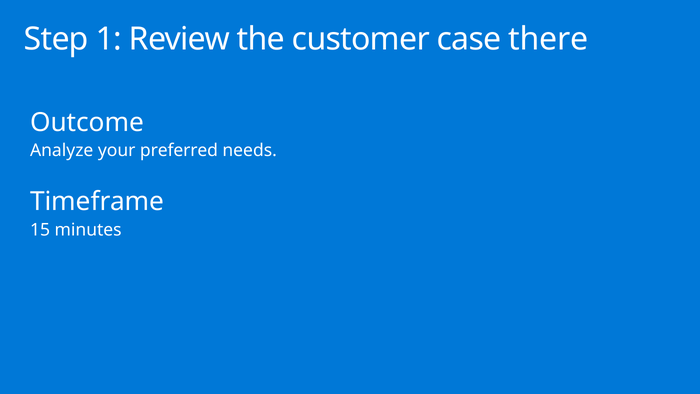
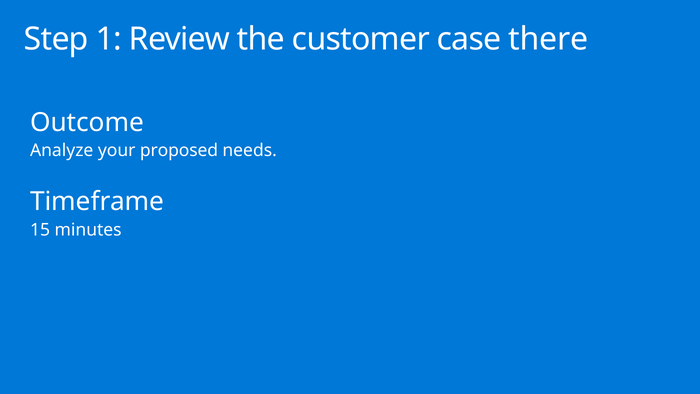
preferred: preferred -> proposed
